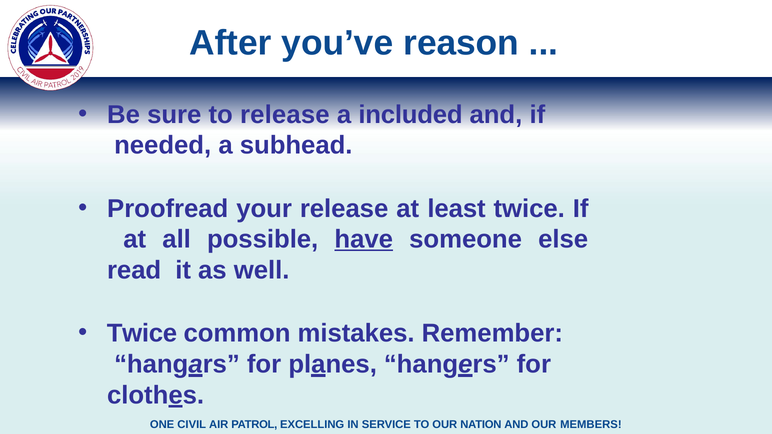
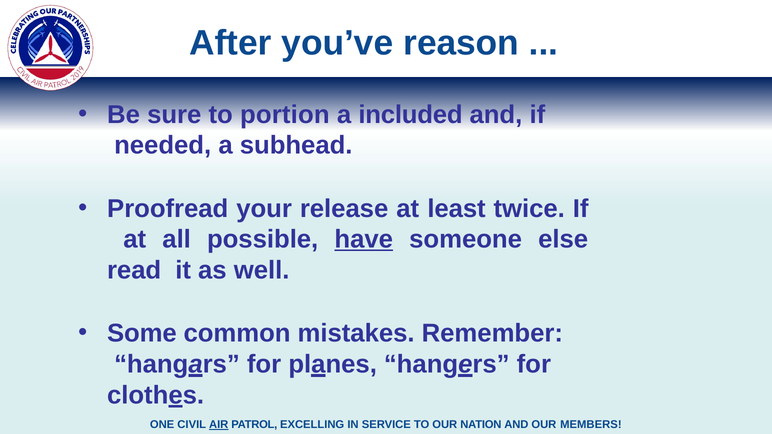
to release: release -> portion
Twice at (142, 334): Twice -> Some
AIR underline: none -> present
